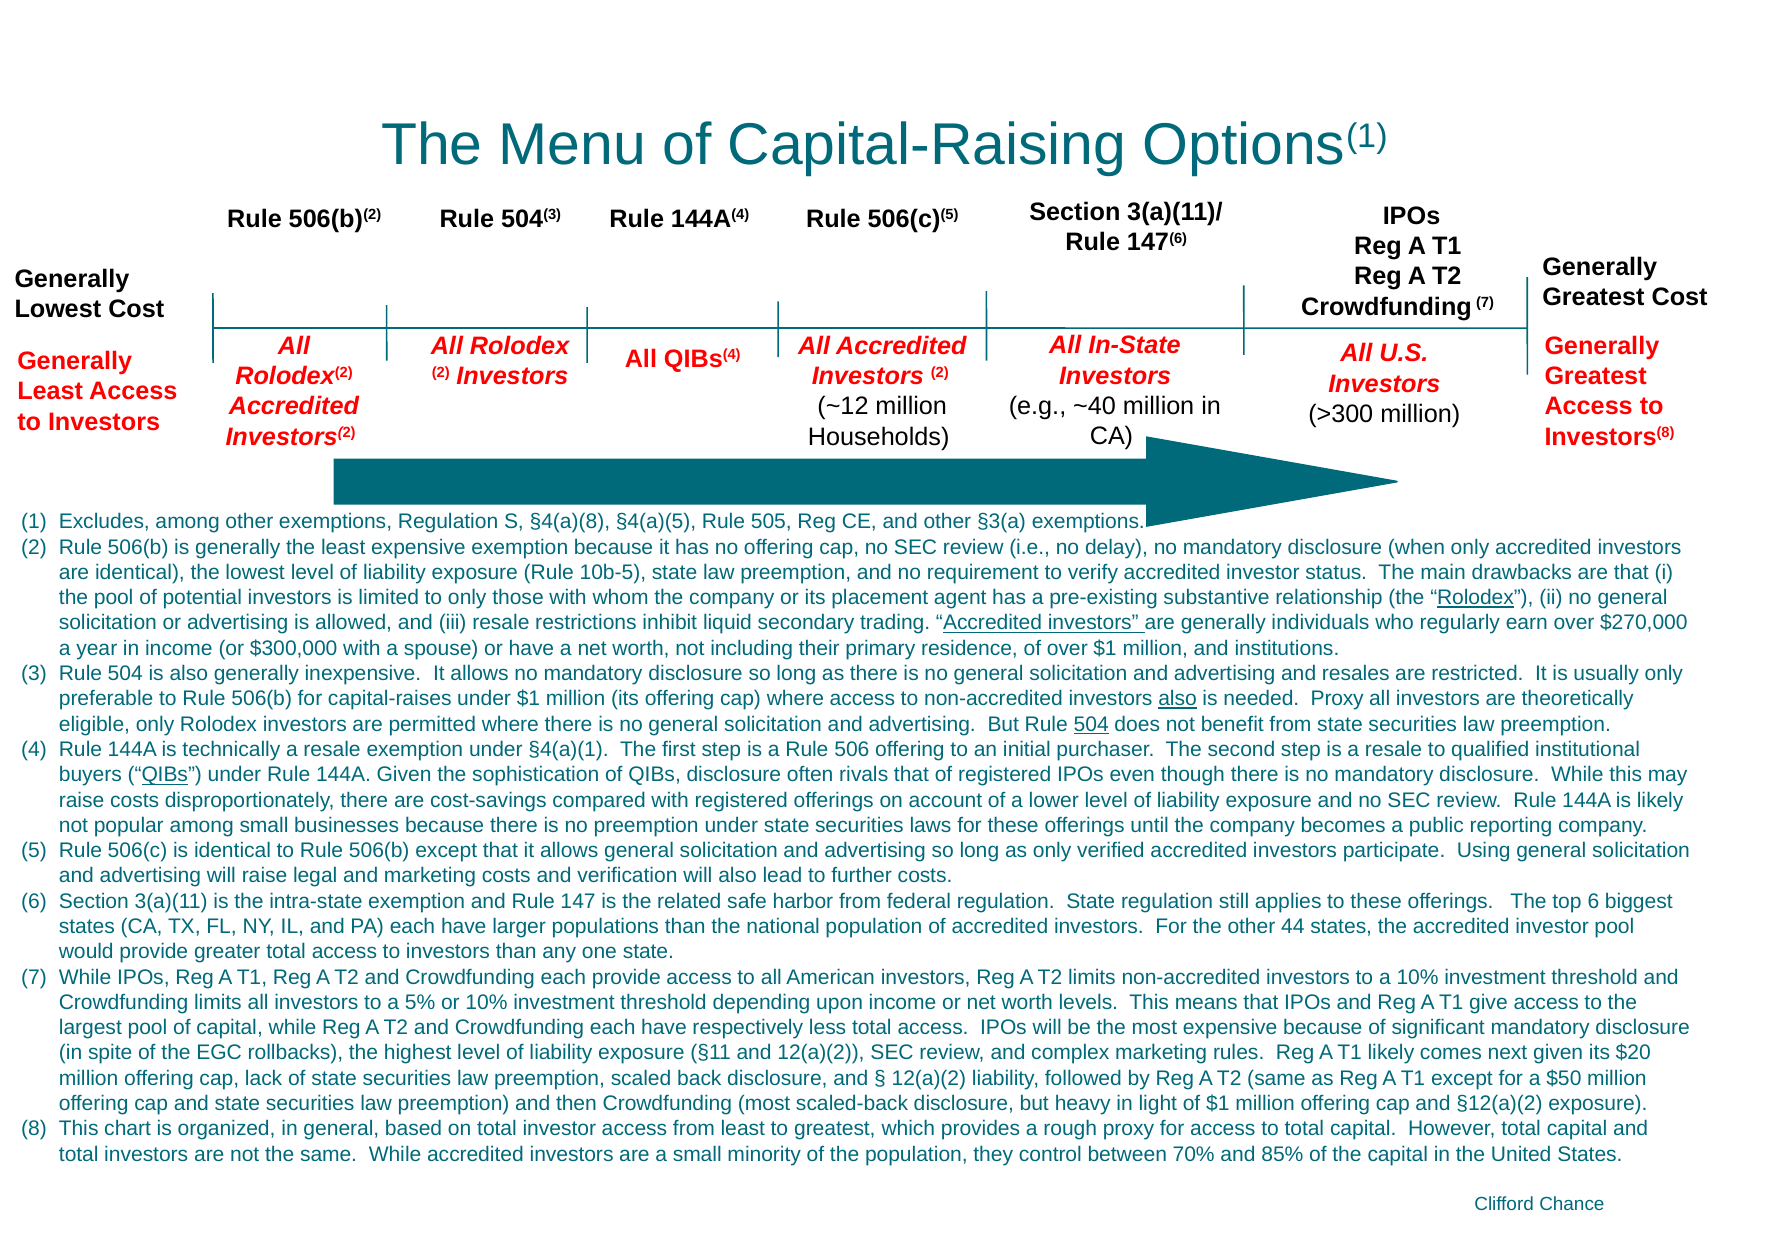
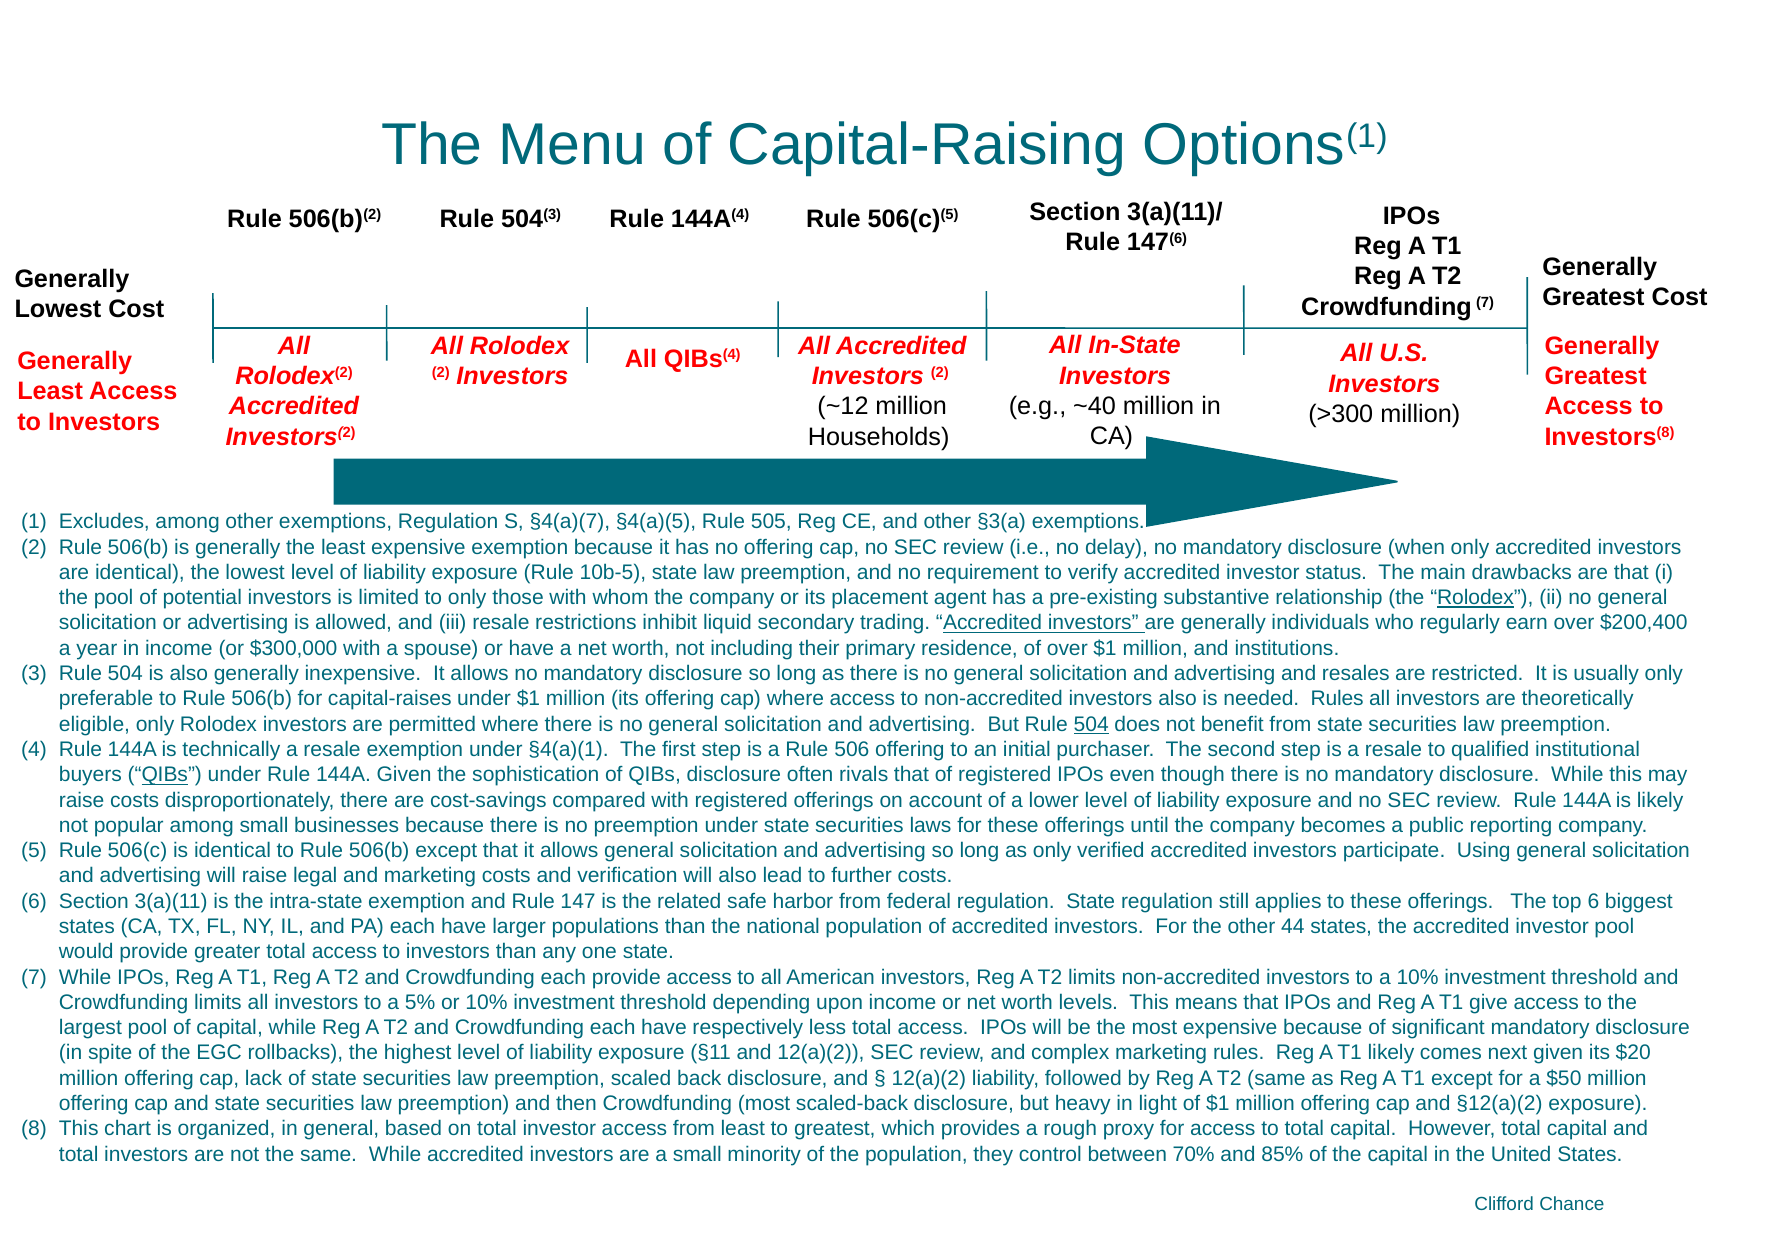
§4(a)(8: §4(a)(8 -> §4(a)(7
$270,000: $270,000 -> $200,400
also at (1178, 699) underline: present -> none
needed Proxy: Proxy -> Rules
